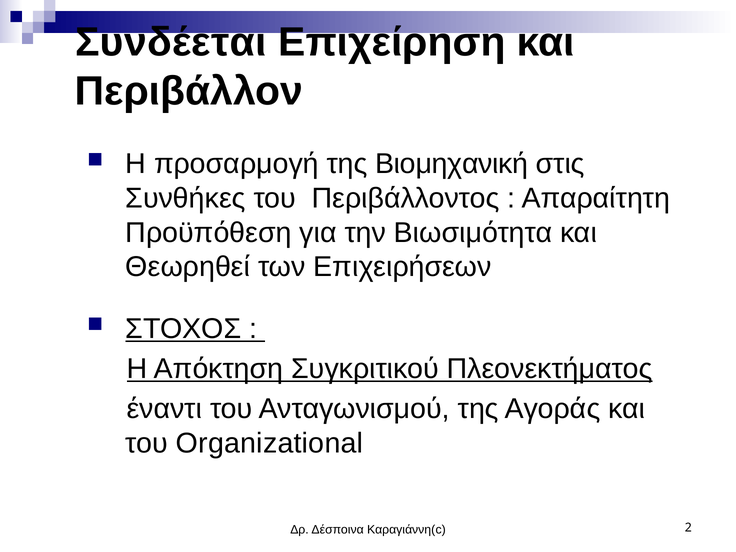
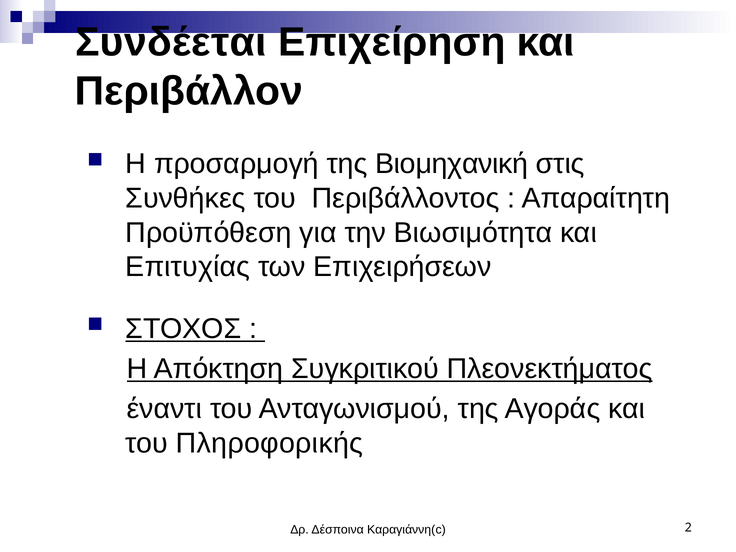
Θεωρηθεί: Θεωρηθεί -> Επιτυχίας
Organizational: Organizational -> Πληροφορικής
